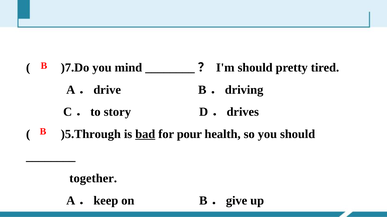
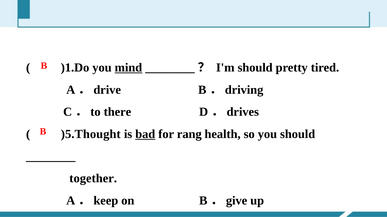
)7.Do: )7.Do -> )1.Do
mind underline: none -> present
story: story -> there
)5.Through: )5.Through -> )5.Thought
pour: pour -> rang
